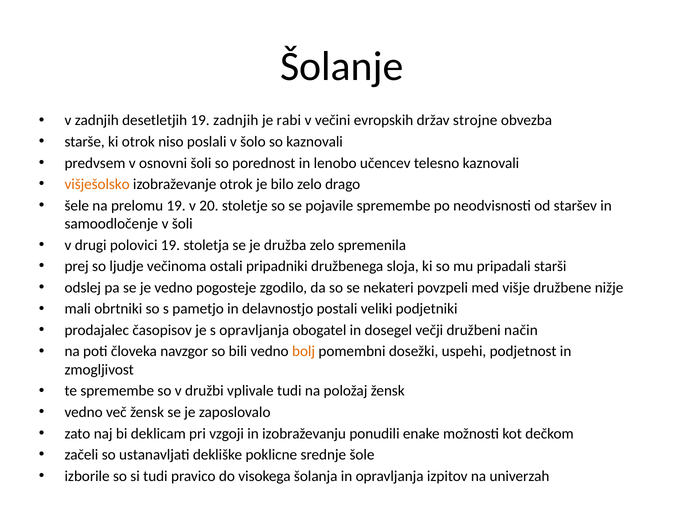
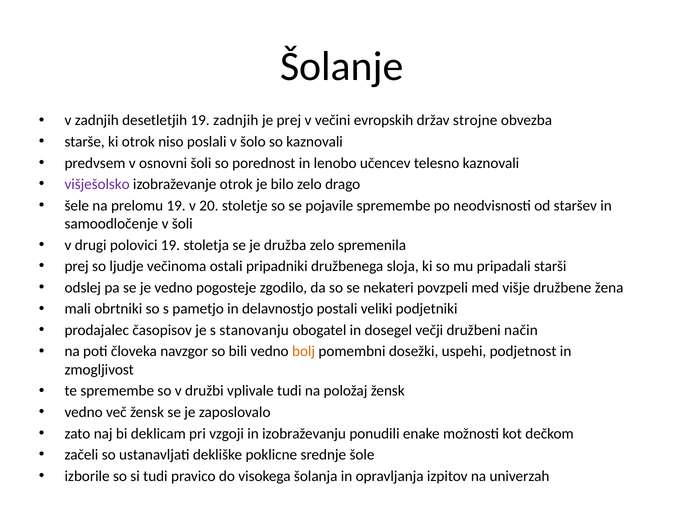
je rabi: rabi -> prej
višješolsko colour: orange -> purple
nižje: nižje -> žena
s opravljanja: opravljanja -> stanovanju
